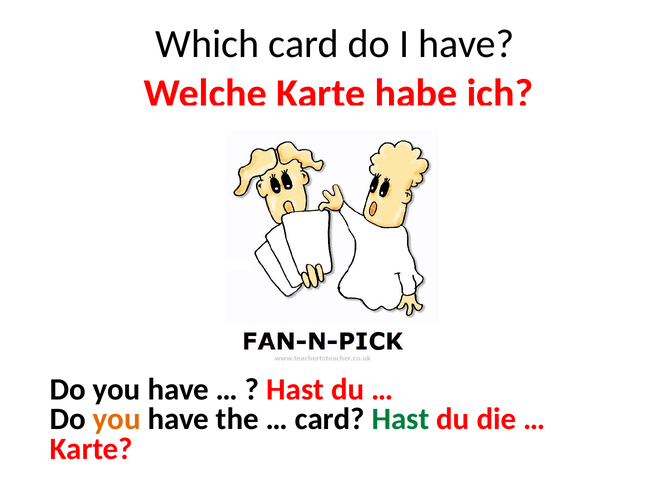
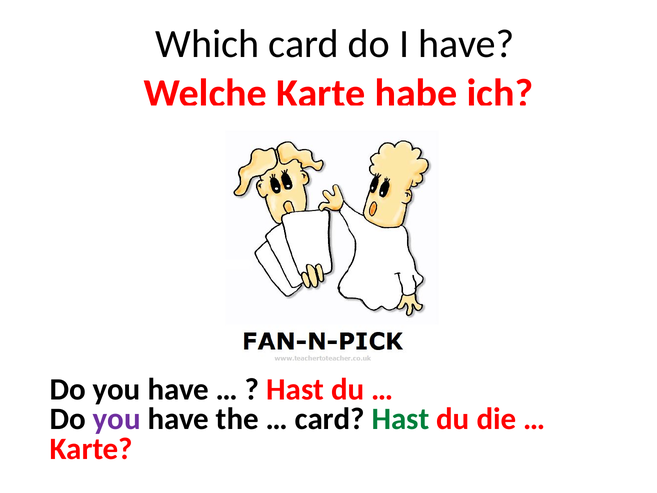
you at (117, 419) colour: orange -> purple
